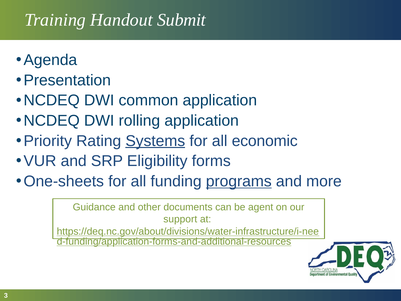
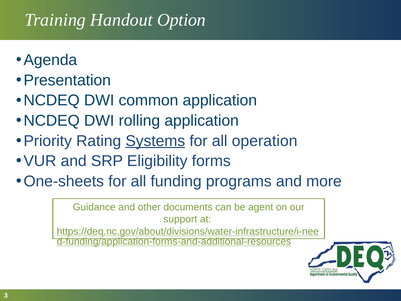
Submit: Submit -> Option
economic: economic -> operation
programs underline: present -> none
